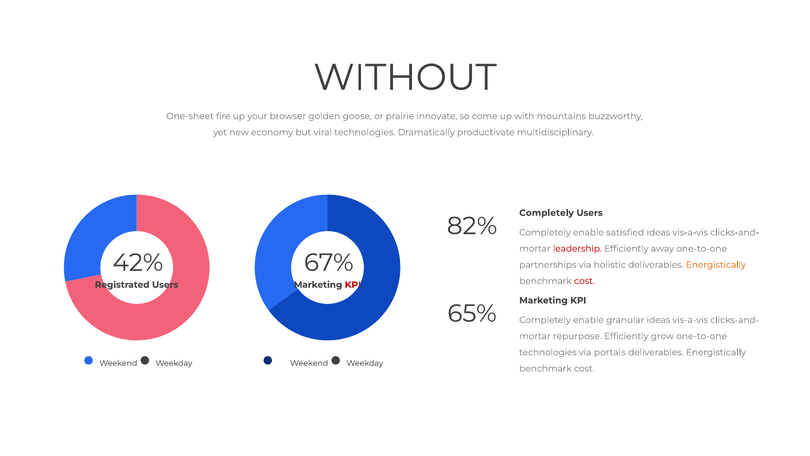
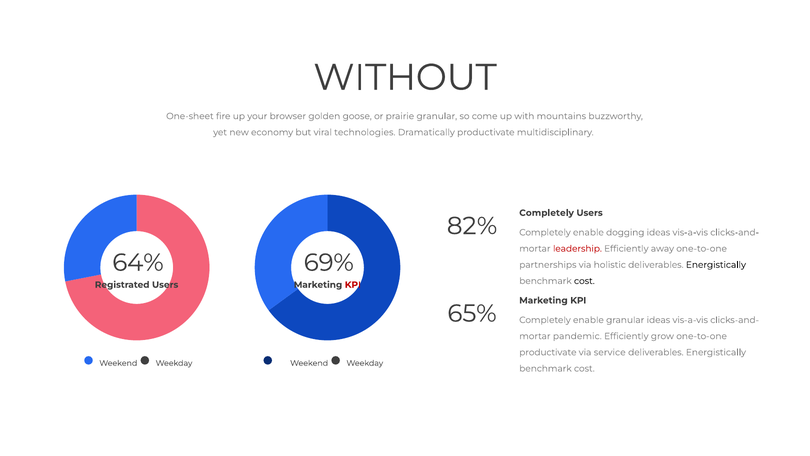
prairie innovate: innovate -> granular
satisfied: satisfied -> dogging
42%: 42% -> 64%
67%: 67% -> 69%
Energistically at (716, 265) colour: orange -> black
cost at (584, 281) colour: red -> black
repurpose: repurpose -> pandemic
technologies at (548, 352): technologies -> productivate
portals: portals -> service
